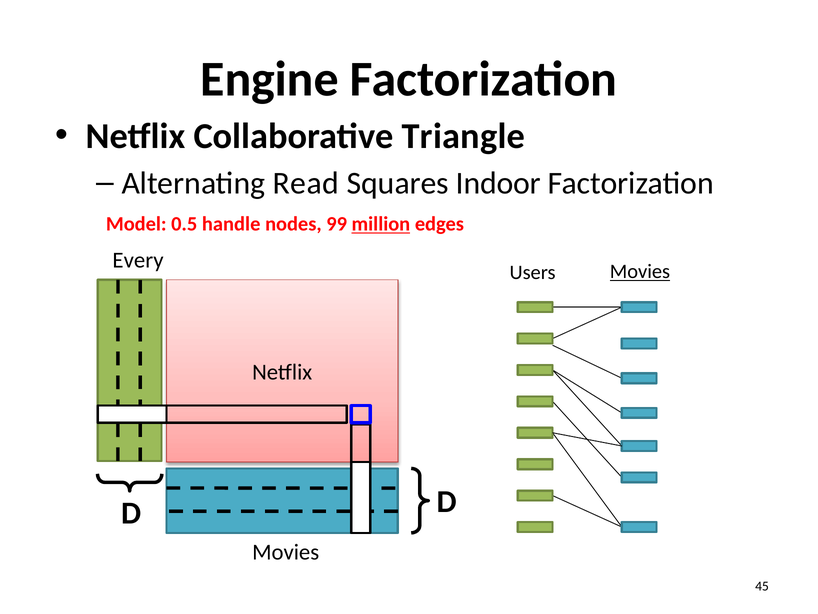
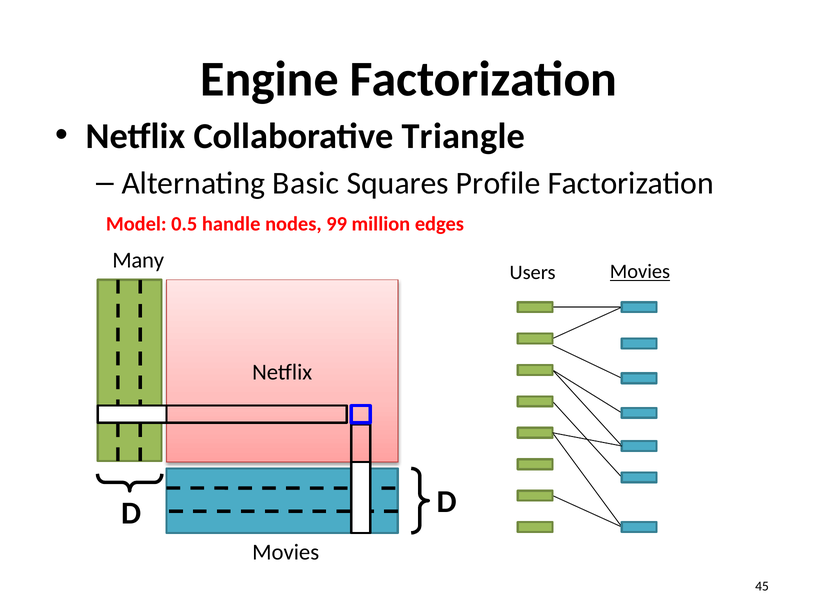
Read: Read -> Basic
Indoor: Indoor -> Profile
million underline: present -> none
Every: Every -> Many
